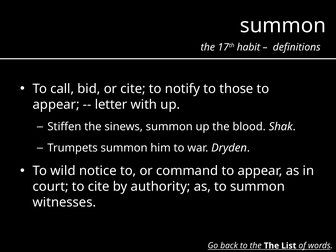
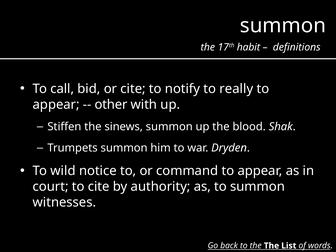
those: those -> really
letter: letter -> other
